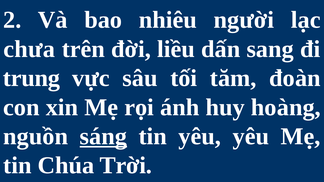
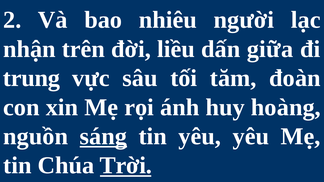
chưa: chưa -> nhận
sang: sang -> giữa
Trời underline: none -> present
